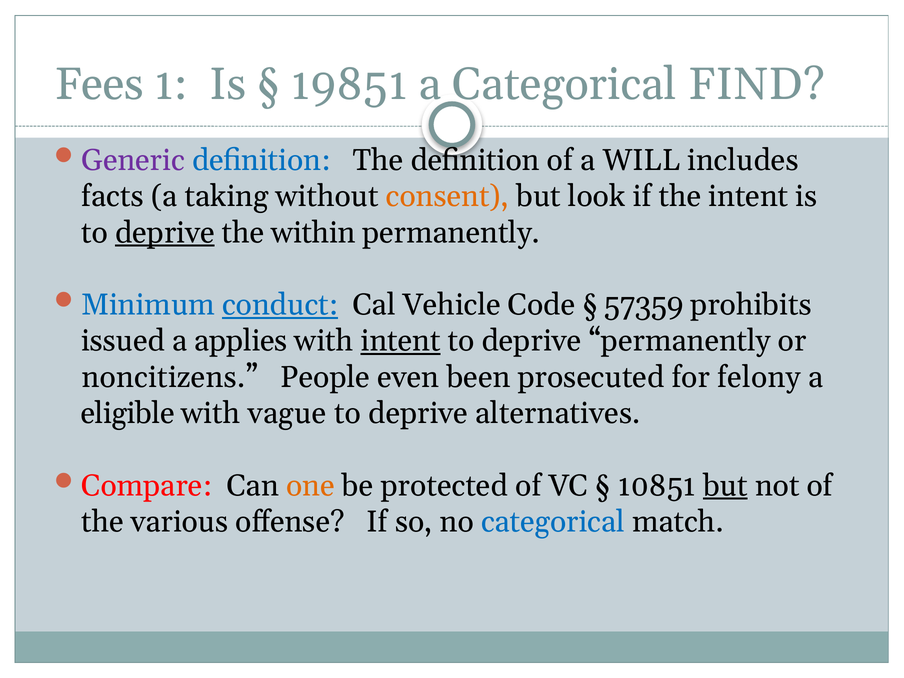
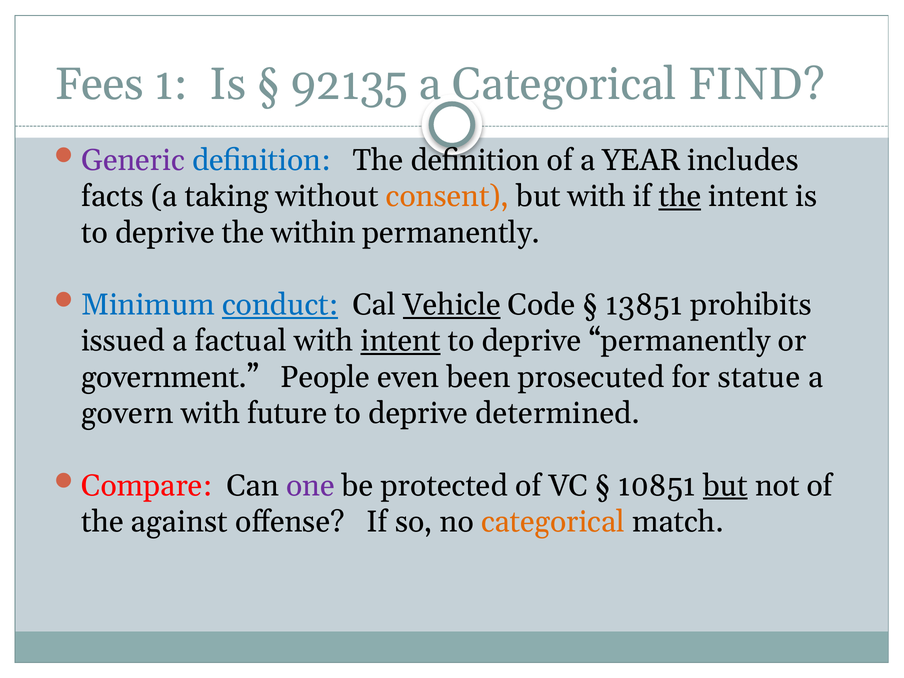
19851: 19851 -> 92135
WILL: WILL -> YEAR
but look: look -> with
the at (680, 196) underline: none -> present
deprive at (165, 233) underline: present -> none
Vehicle underline: none -> present
57359: 57359 -> 13851
applies: applies -> factual
noncitizens: noncitizens -> government
felony: felony -> statue
eligible: eligible -> govern
vague: vague -> future
alternatives: alternatives -> determined
one colour: orange -> purple
various: various -> against
categorical at (553, 522) colour: blue -> orange
